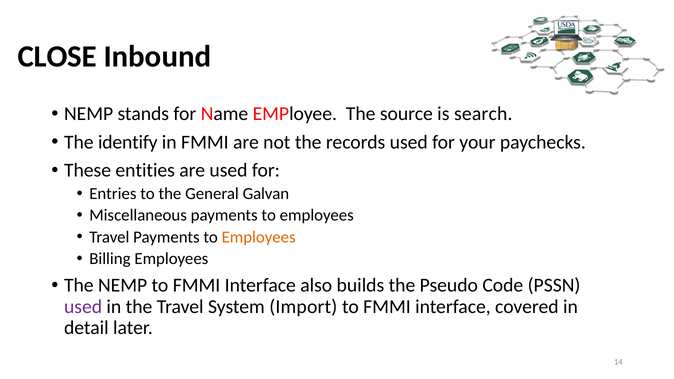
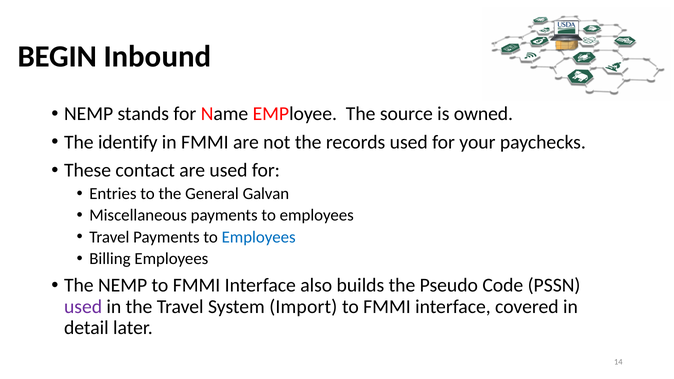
CLOSE: CLOSE -> BEGIN
search: search -> owned
entities: entities -> contact
Employees at (259, 237) colour: orange -> blue
